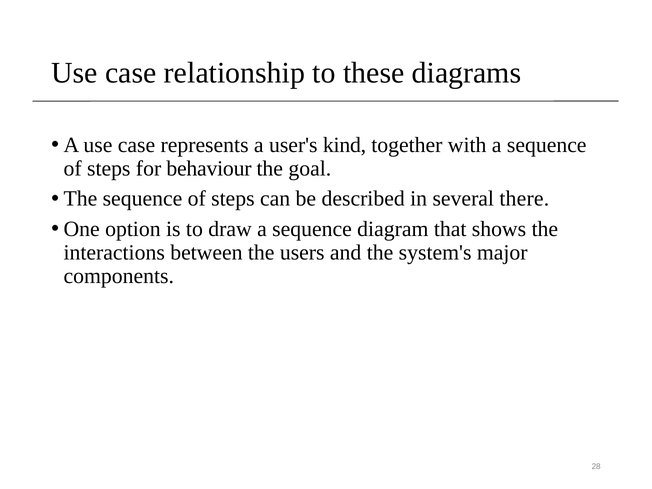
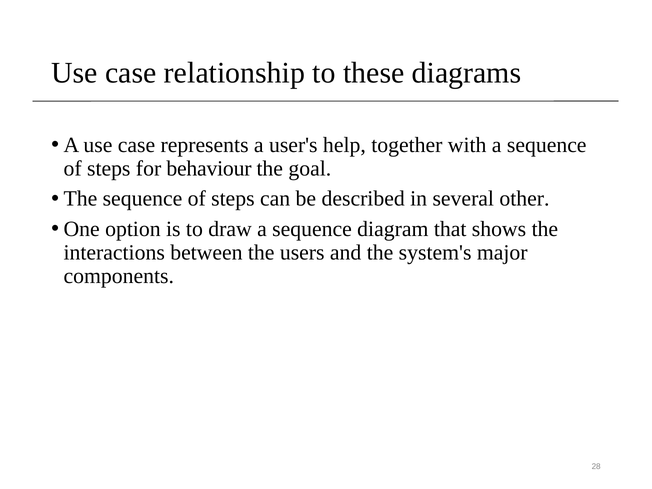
kind: kind -> help
there: there -> other
